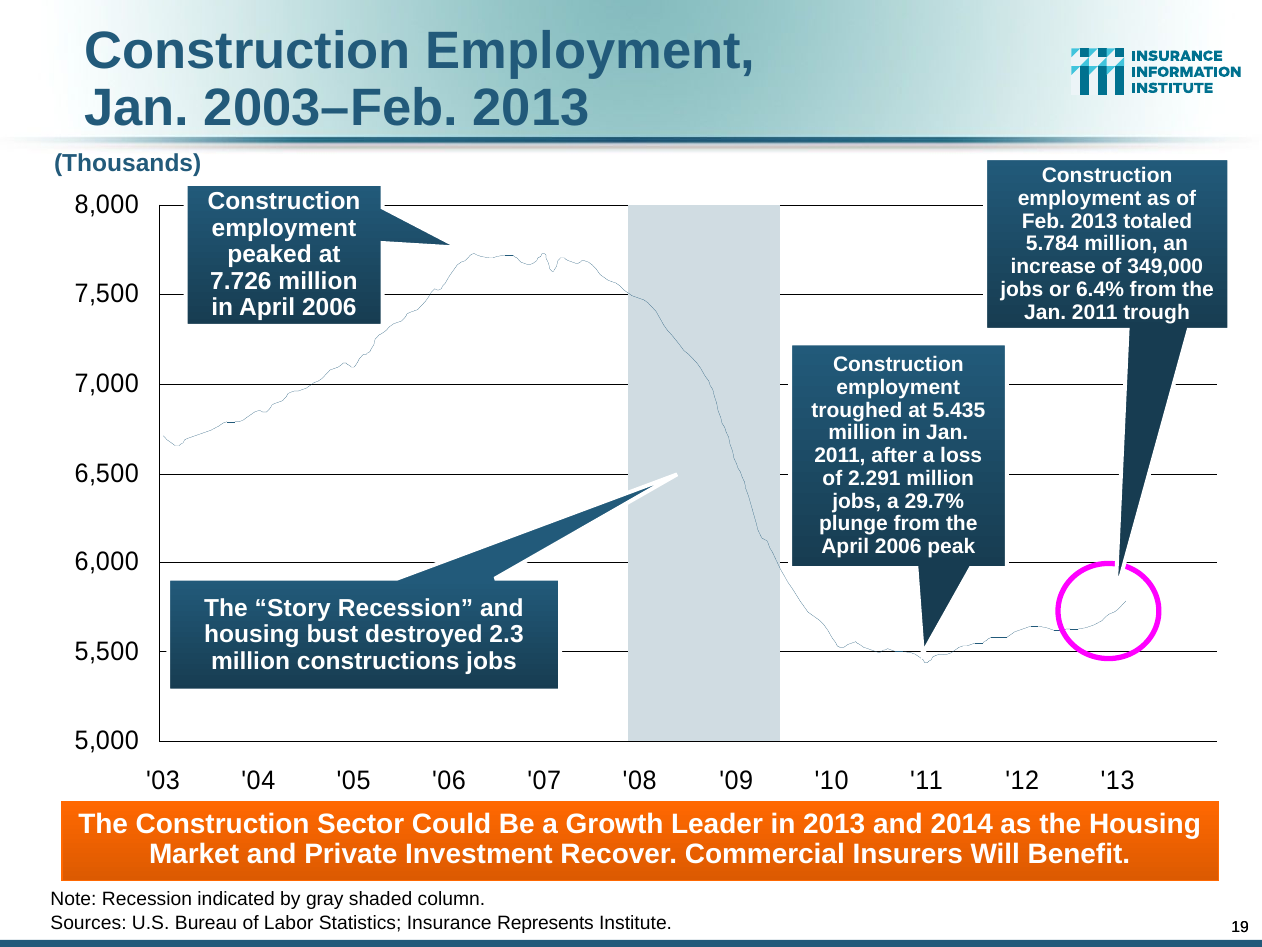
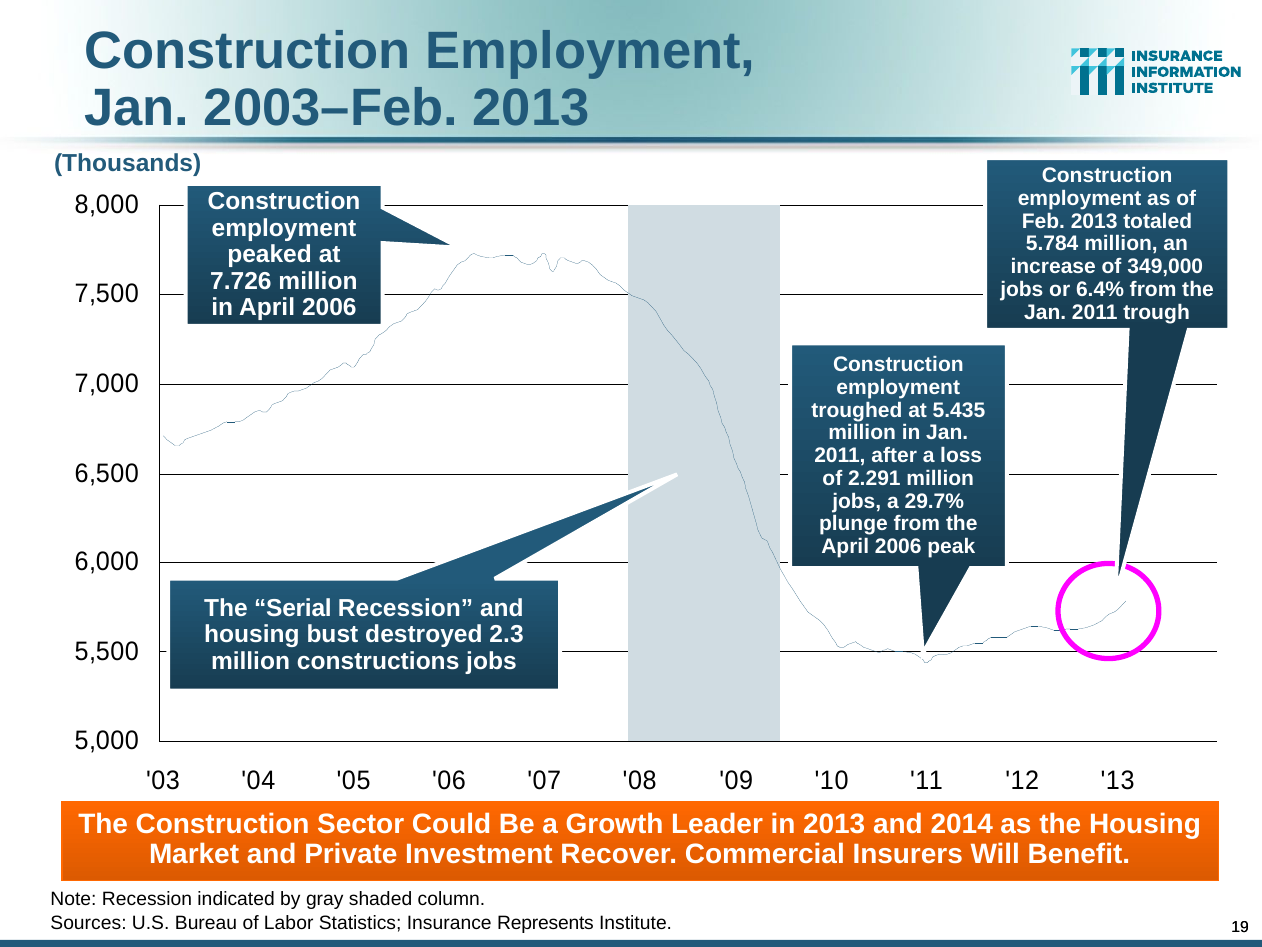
Story: Story -> Serial
